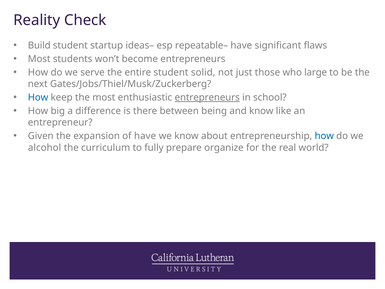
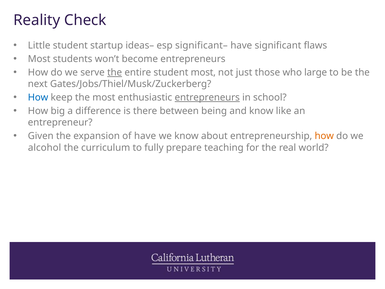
Build: Build -> Little
repeatable–: repeatable– -> significant–
the at (115, 72) underline: none -> present
student solid: solid -> most
how at (324, 136) colour: blue -> orange
organize: organize -> teaching
